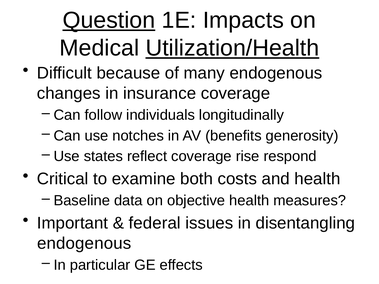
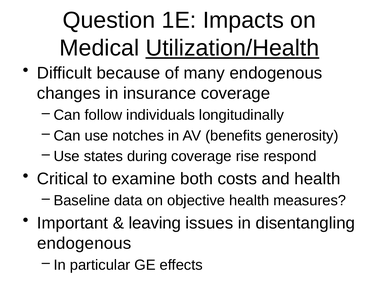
Question underline: present -> none
reflect: reflect -> during
federal: federal -> leaving
